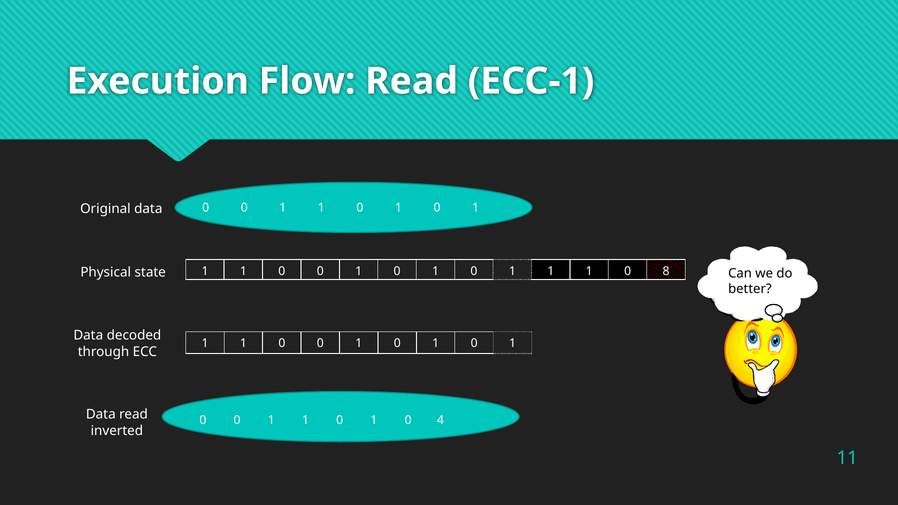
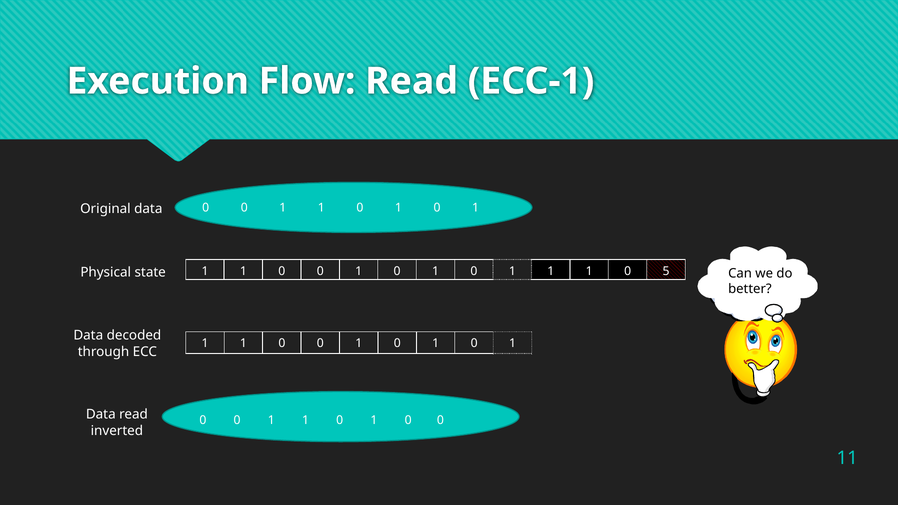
8: 8 -> 5
4 at (440, 420): 4 -> 0
